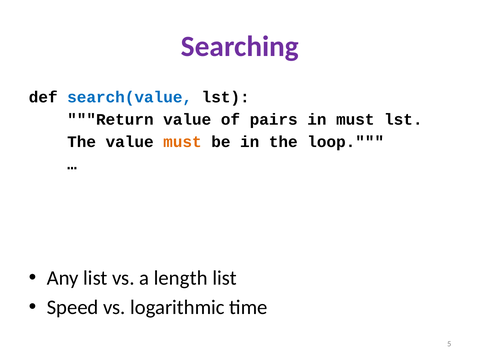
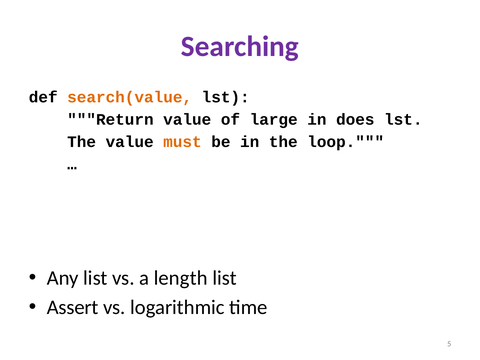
search(value colour: blue -> orange
pairs: pairs -> large
in must: must -> does
Speed: Speed -> Assert
